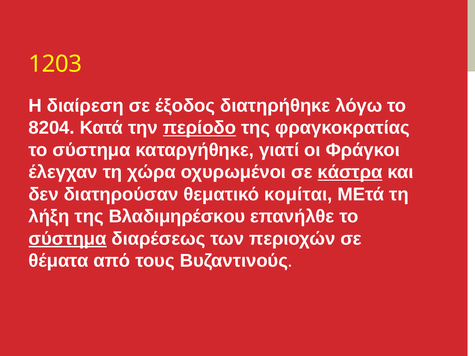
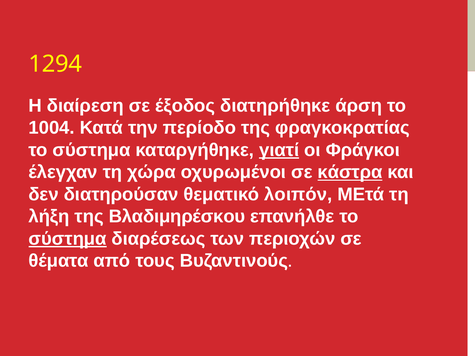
1203: 1203 -> 1294
λόγω: λόγω -> άρση
8204: 8204 -> 1004
περίοδο underline: present -> none
γιατί underline: none -> present
κομίται: κομίται -> λοιπόν
